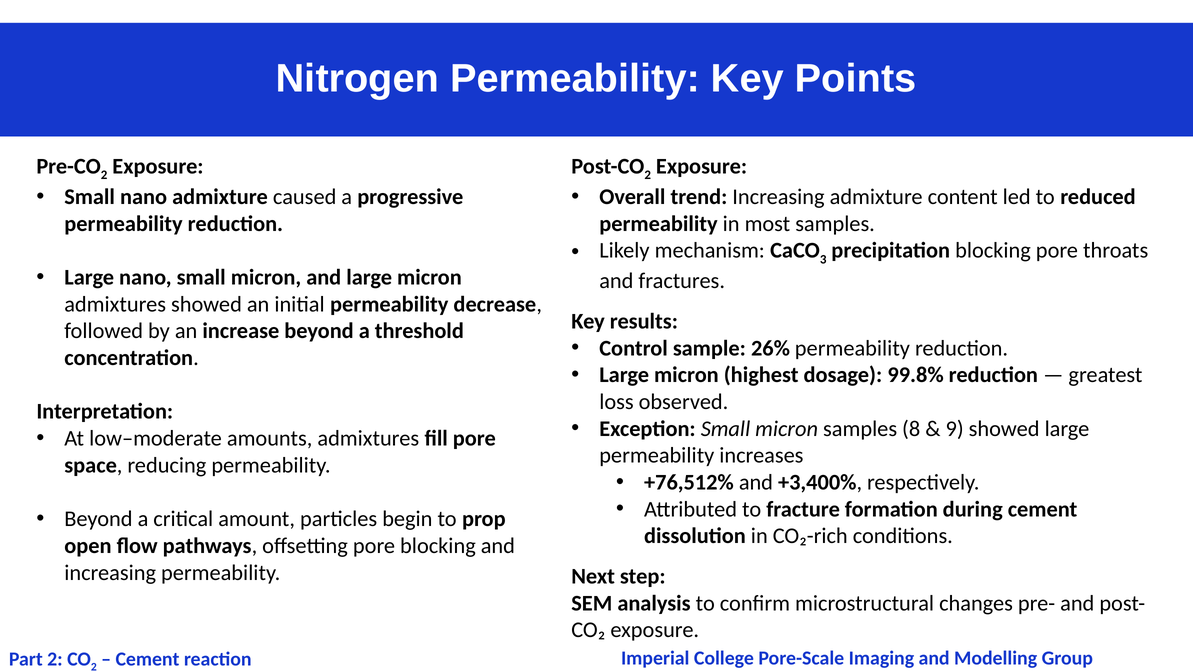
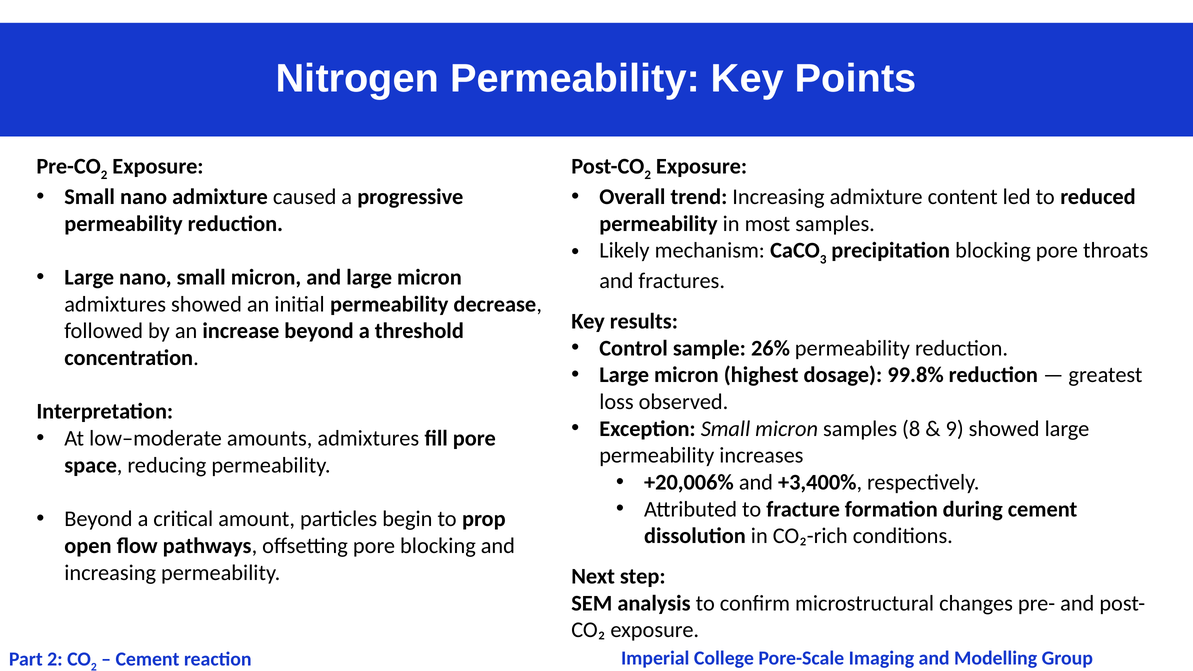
+76,512%: +76,512% -> +20,006%
